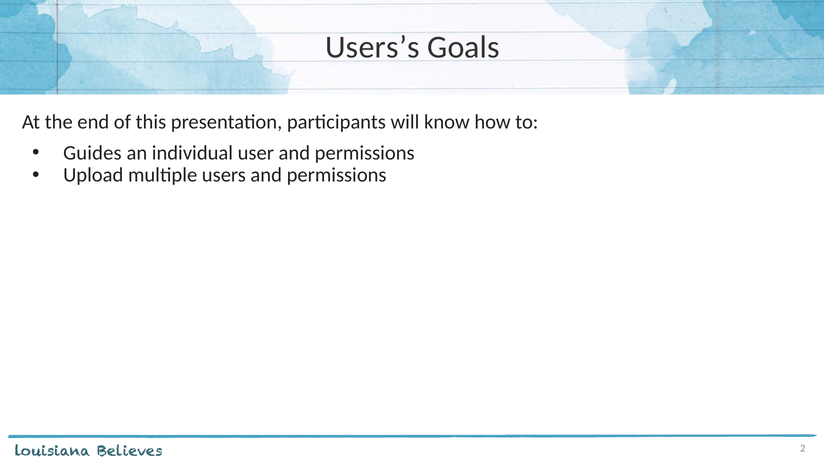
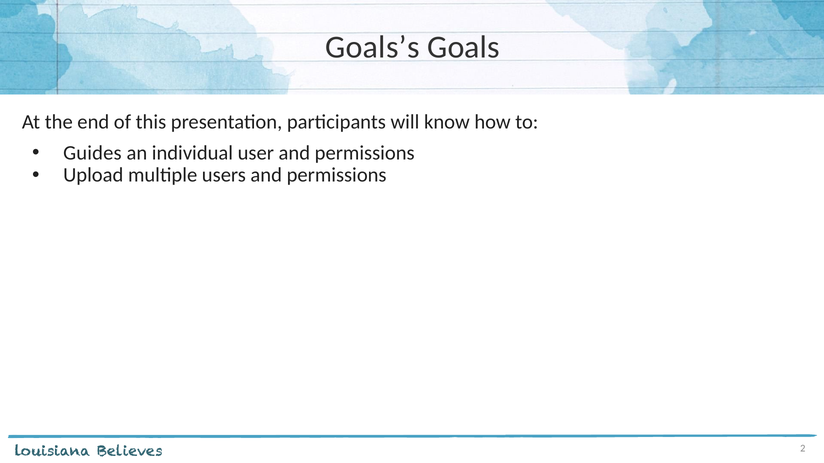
Users’s: Users’s -> Goals’s
